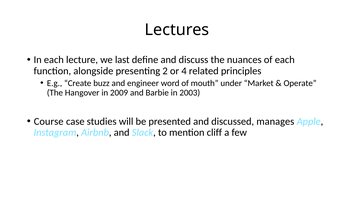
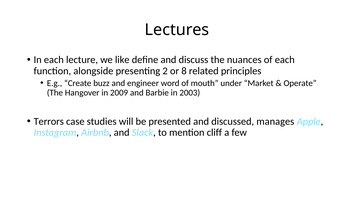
last: last -> like
4: 4 -> 8
Course: Course -> Terrors
